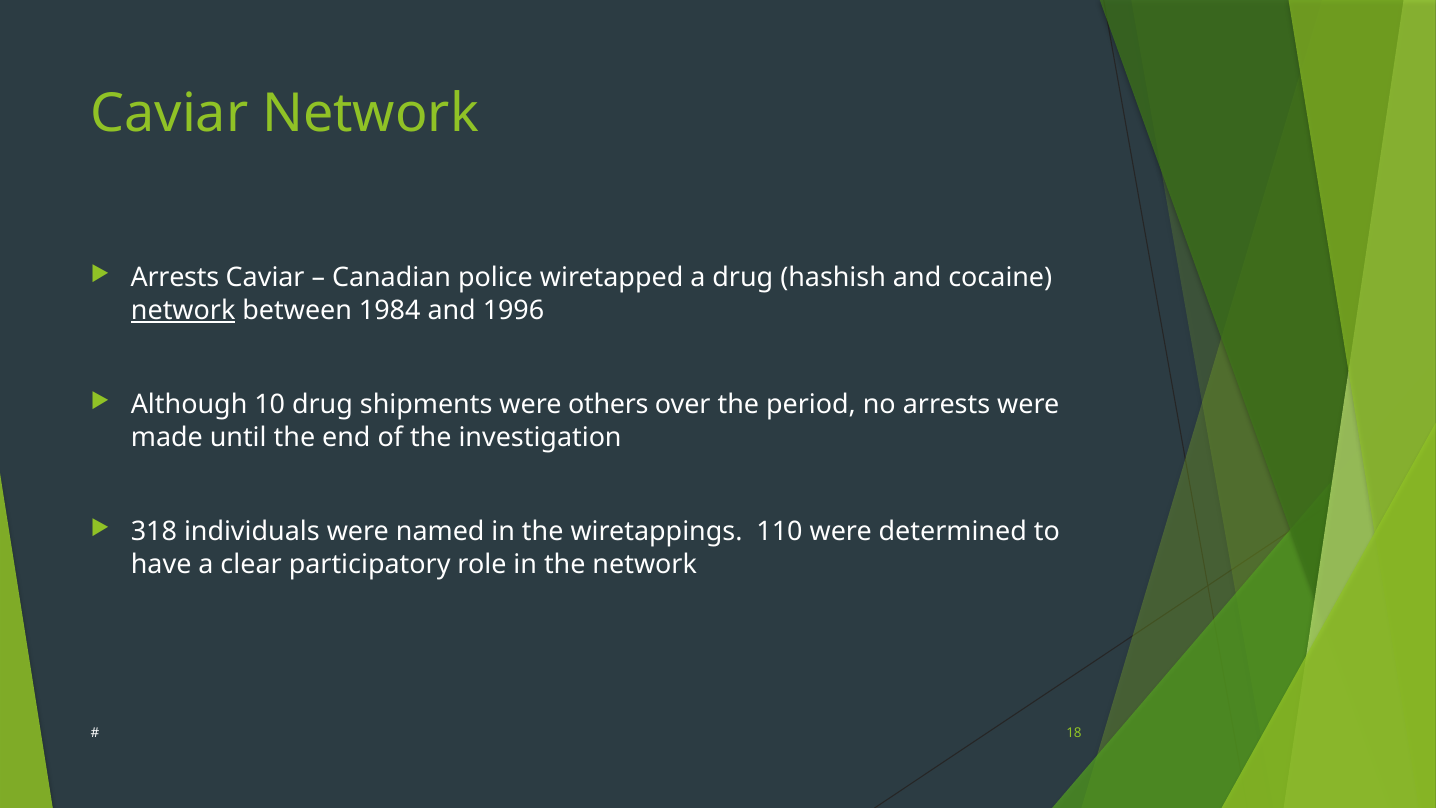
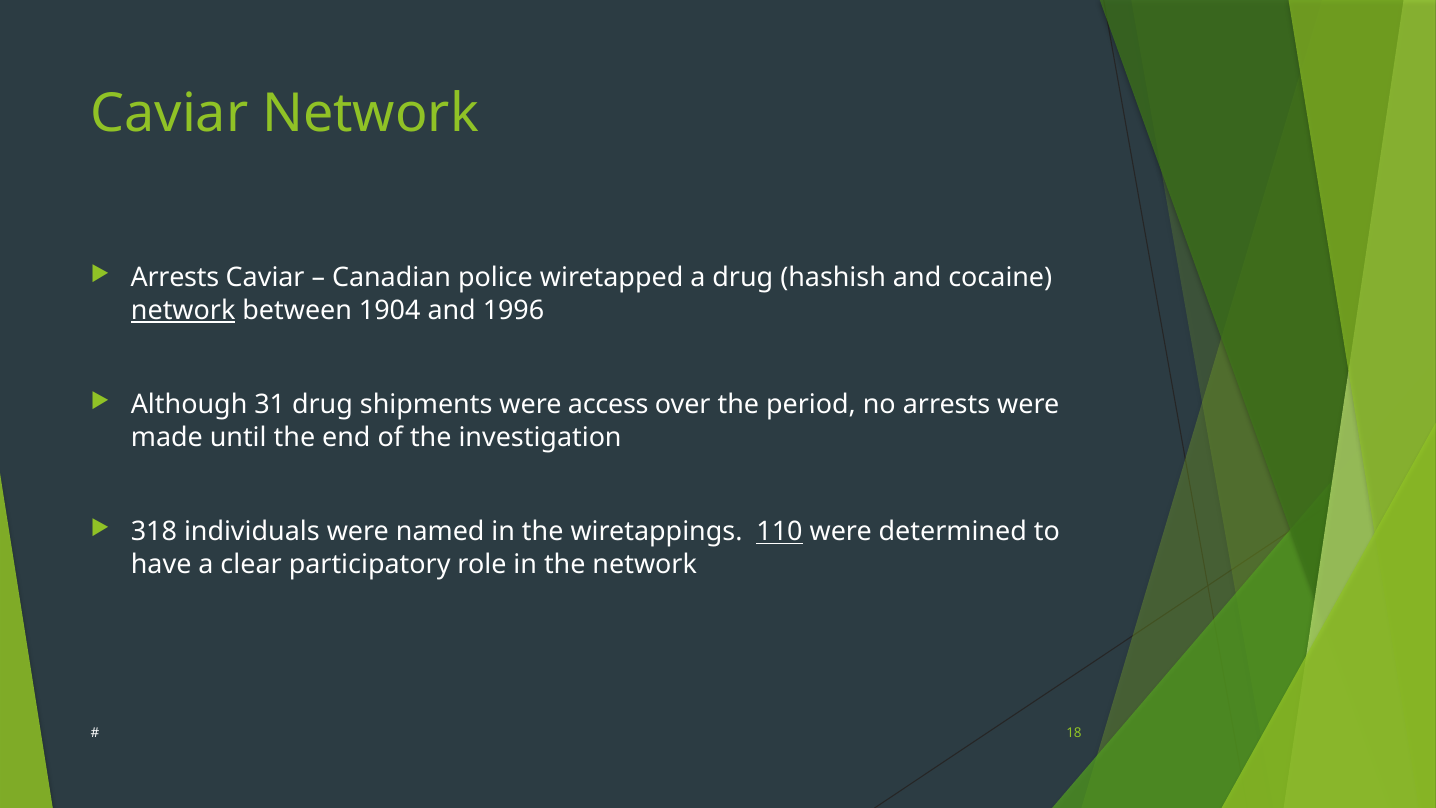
1984: 1984 -> 1904
10: 10 -> 31
others: others -> access
110 underline: none -> present
